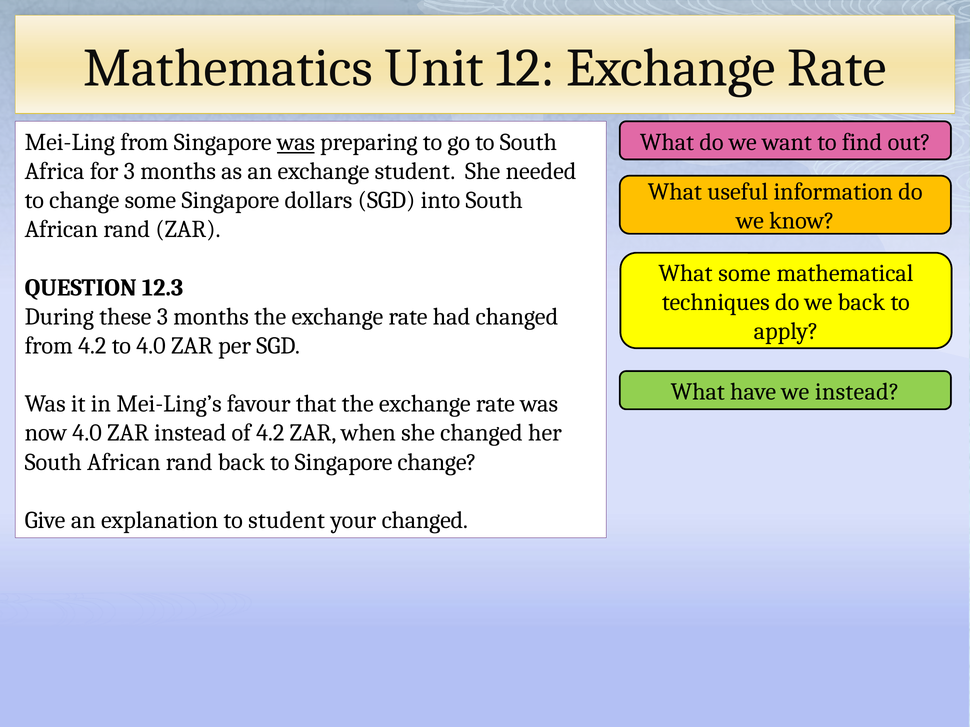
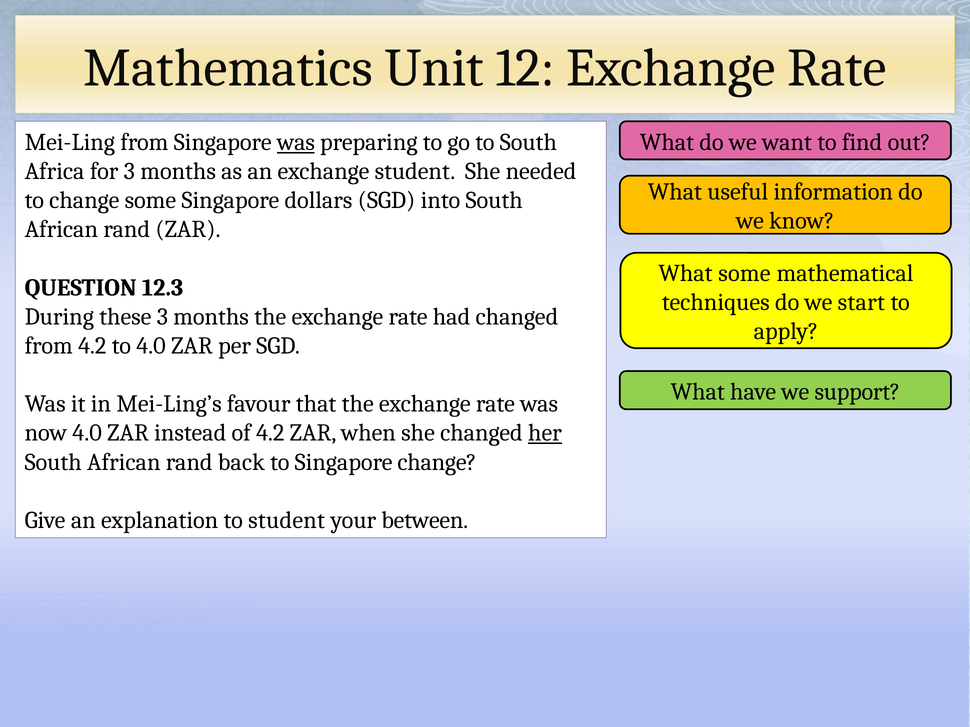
we back: back -> start
we instead: instead -> support
her underline: none -> present
your changed: changed -> between
